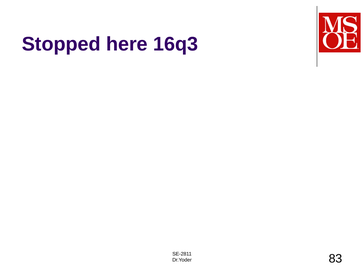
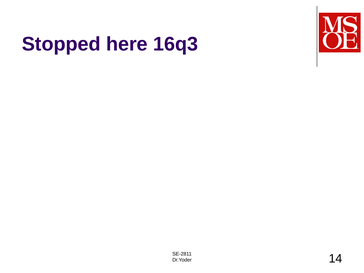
83: 83 -> 14
